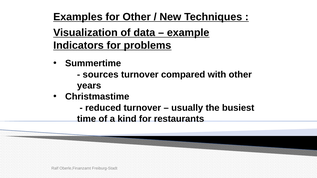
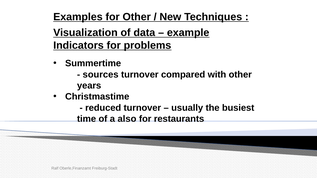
kind: kind -> also
